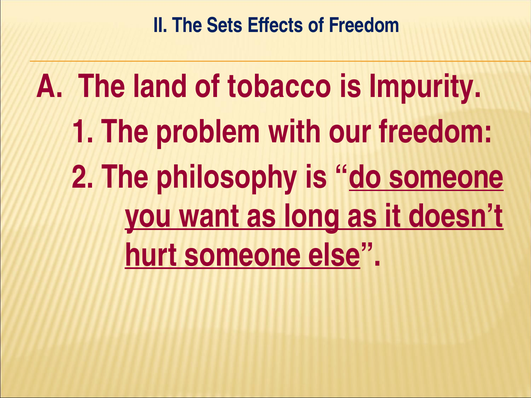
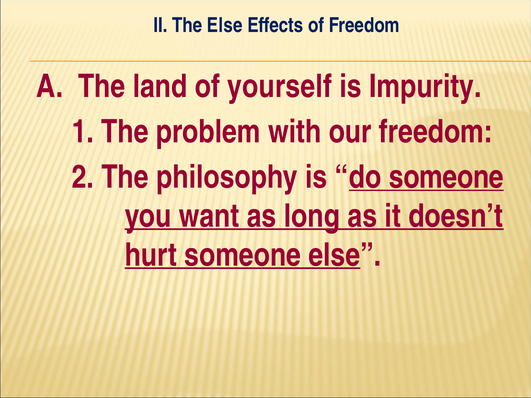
The Sets: Sets -> Else
tobacco: tobacco -> yourself
